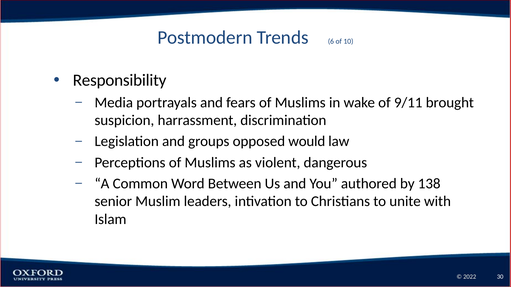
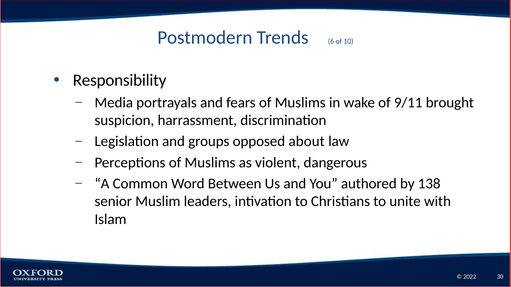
would: would -> about
